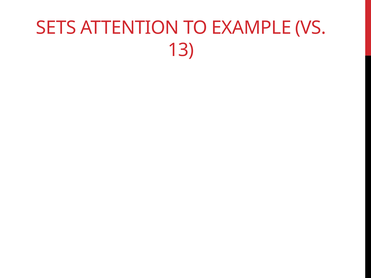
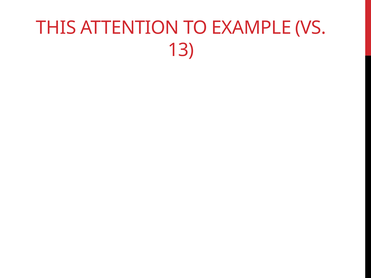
SETS: SETS -> THIS
